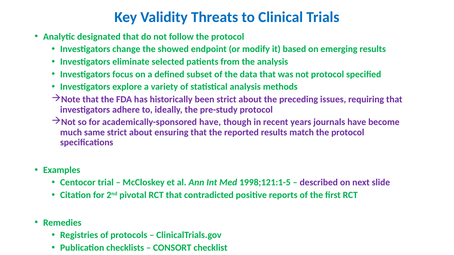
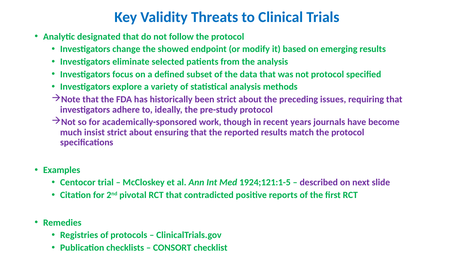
academically-sponsored have: have -> work
same: same -> insist
1998;121:1-5: 1998;121:1-5 -> 1924;121:1-5
